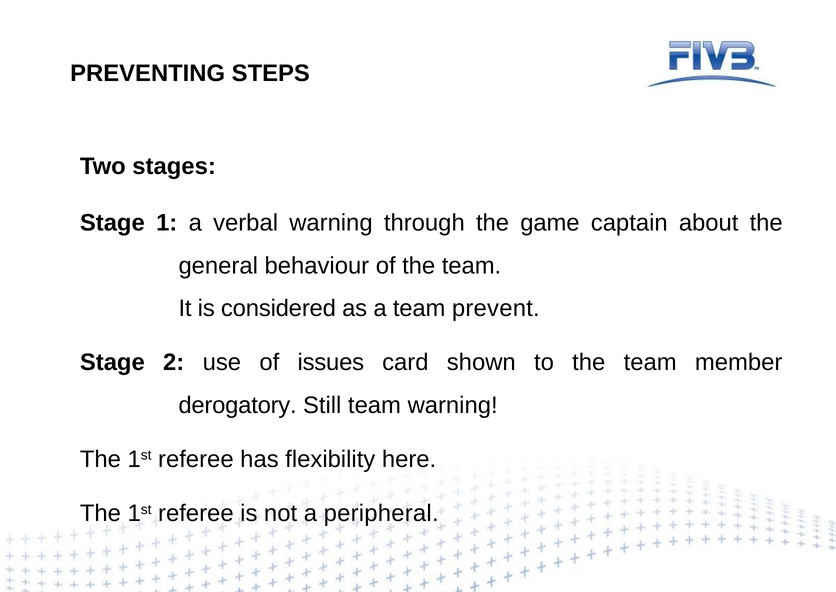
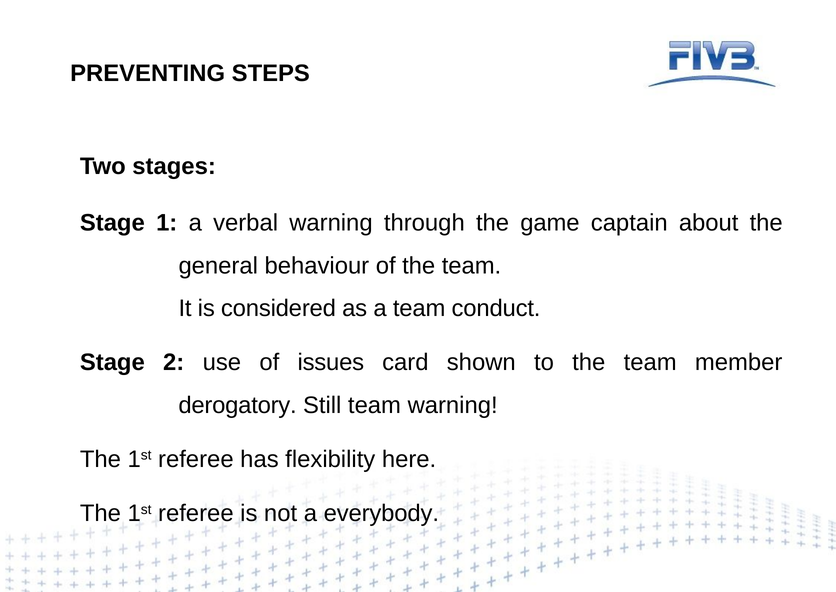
prevent: prevent -> conduct
peripheral: peripheral -> everybody
